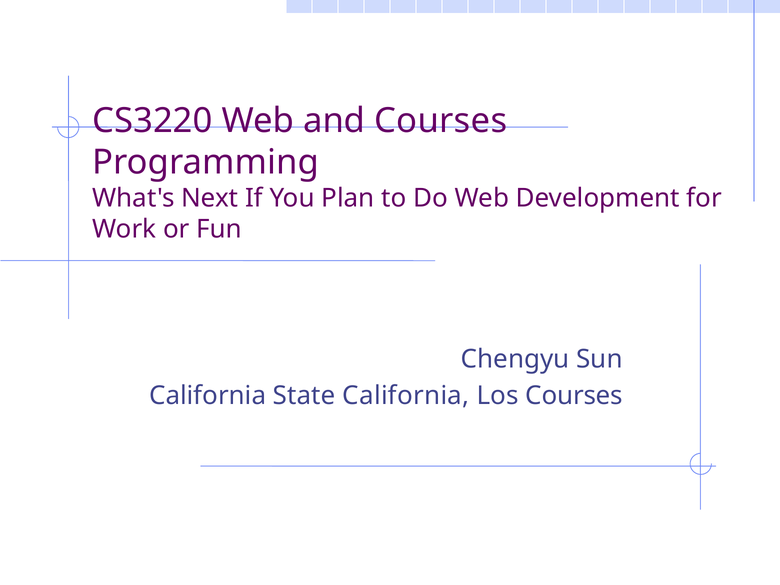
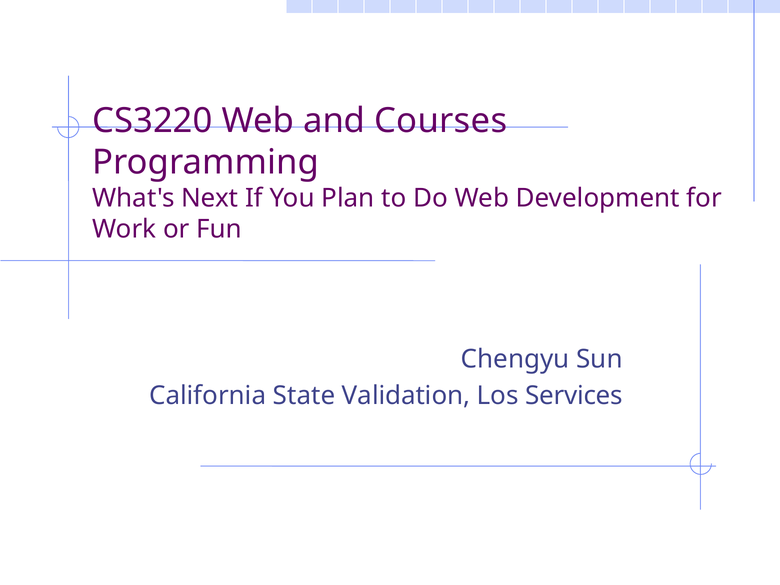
State California: California -> Validation
Los Courses: Courses -> Services
